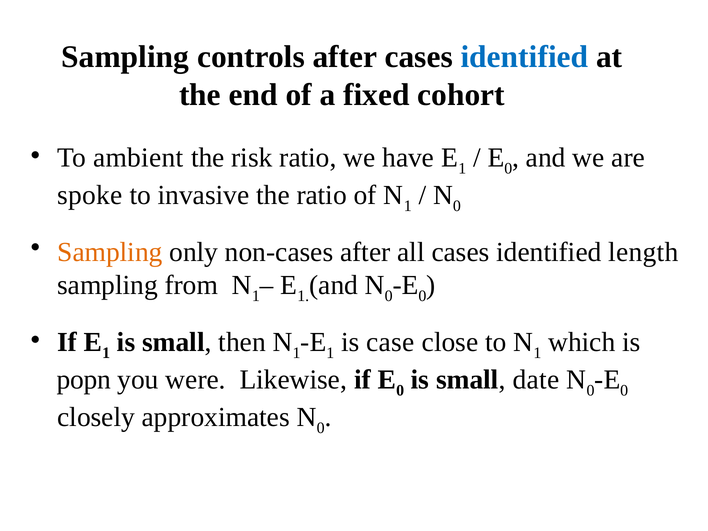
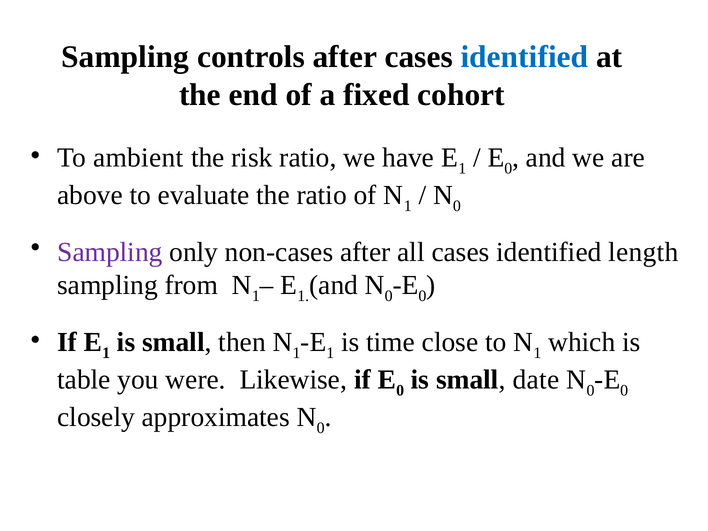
spoke: spoke -> above
invasive: invasive -> evaluate
Sampling at (110, 252) colour: orange -> purple
case: case -> time
popn: popn -> table
